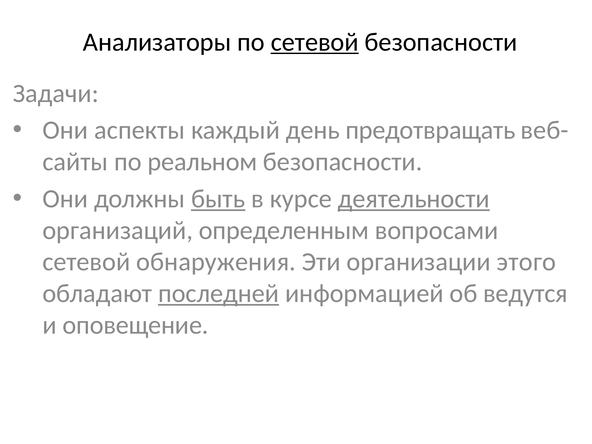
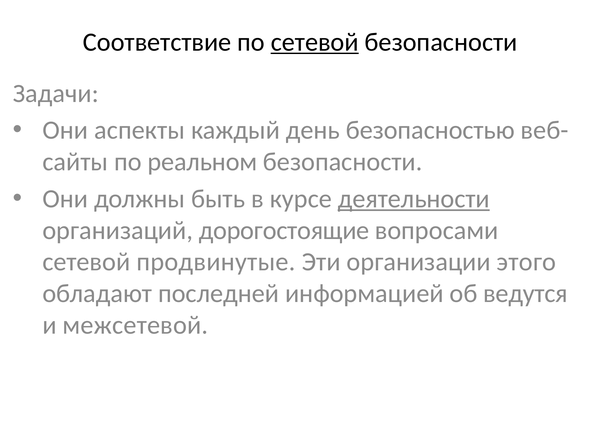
Анализаторы: Анализаторы -> Соответствие
предотвращать: предотвращать -> безопасностью
быть underline: present -> none
определенным: определенным -> дорогостоящие
обнаружения: обнаружения -> продвинутые
последней underline: present -> none
оповещение: оповещение -> межсетевой
